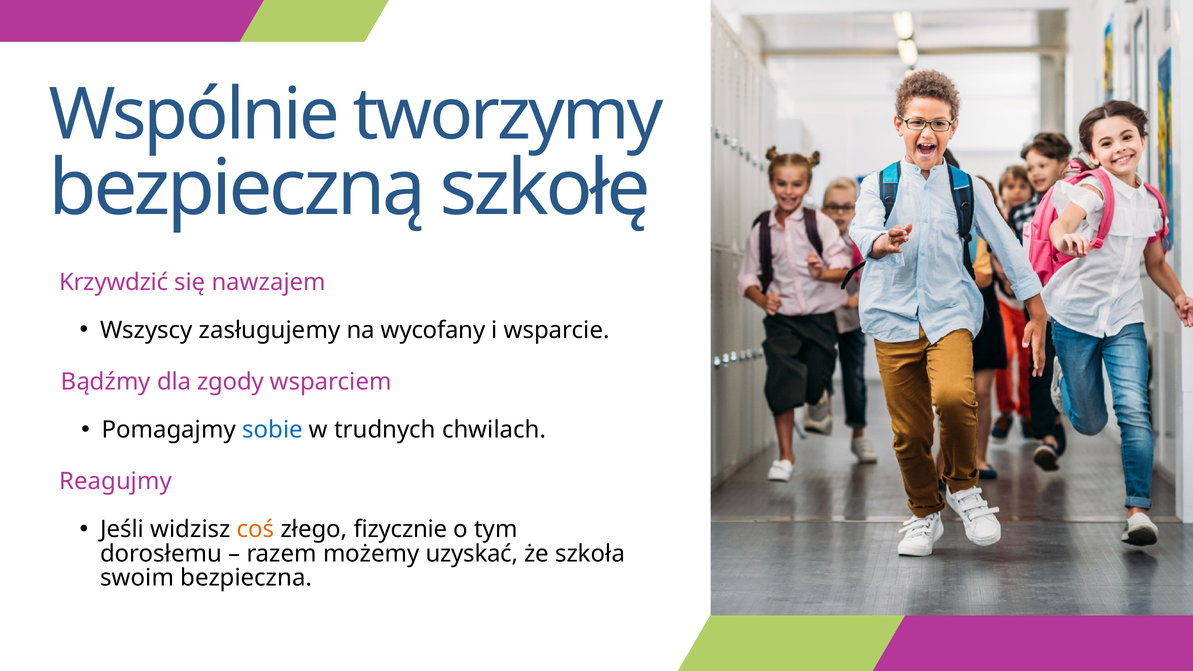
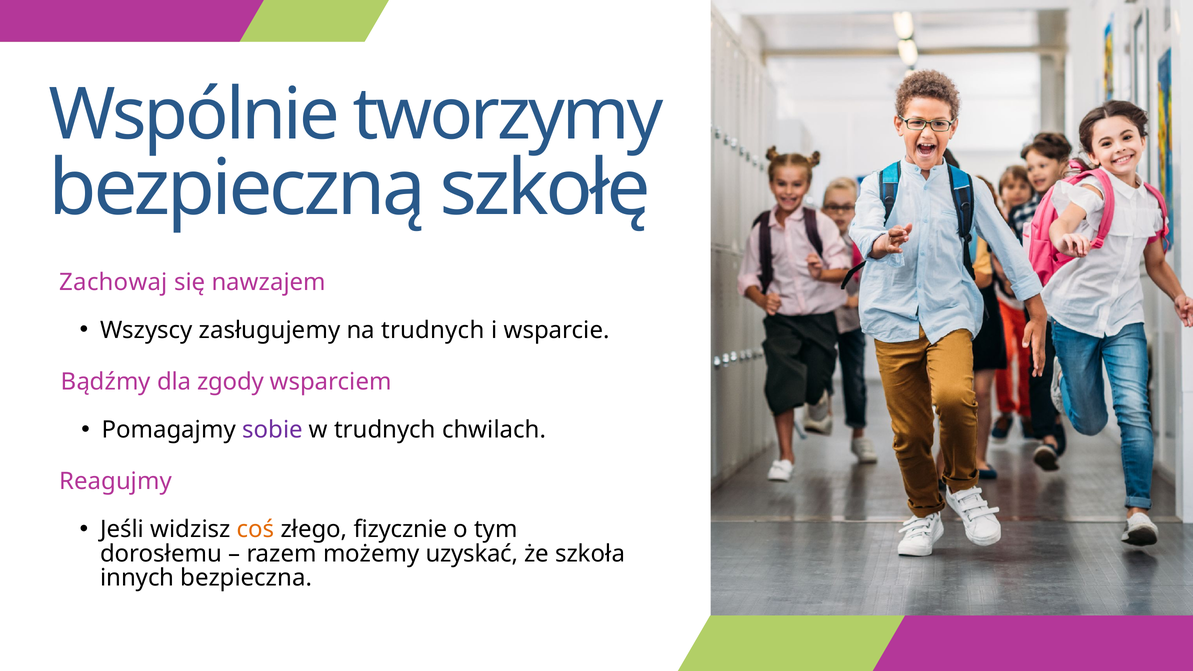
Krzywdzić: Krzywdzić -> Zachowaj
na wycofany: wycofany -> trudnych
sobie colour: blue -> purple
swoim: swoim -> innych
